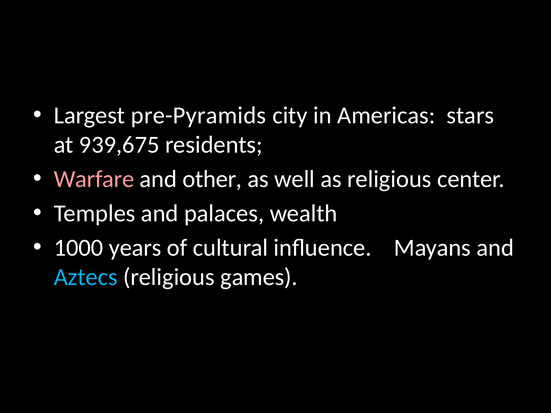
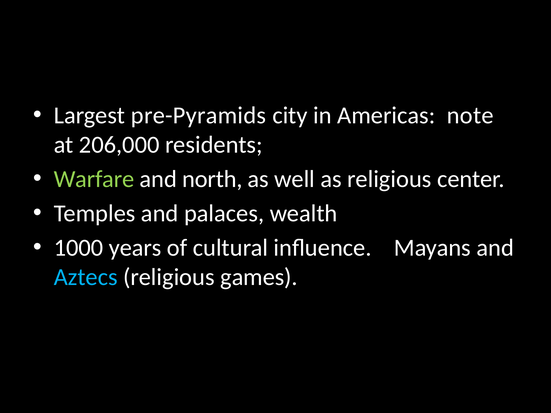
stars: stars -> note
939,675: 939,675 -> 206,000
Warfare colour: pink -> light green
other: other -> north
